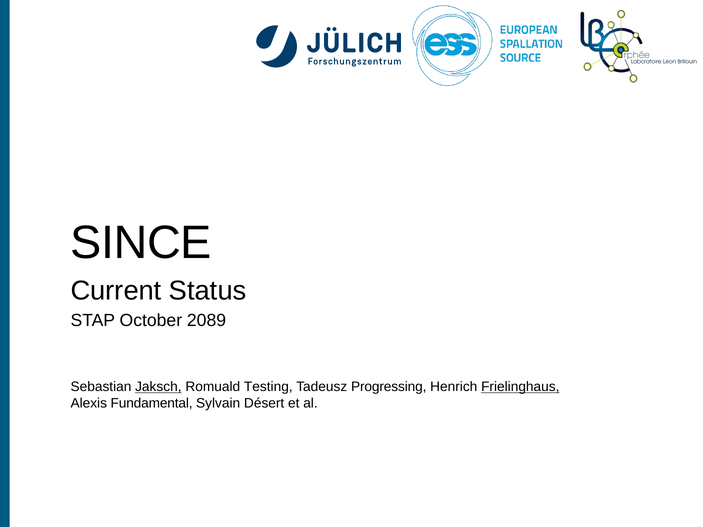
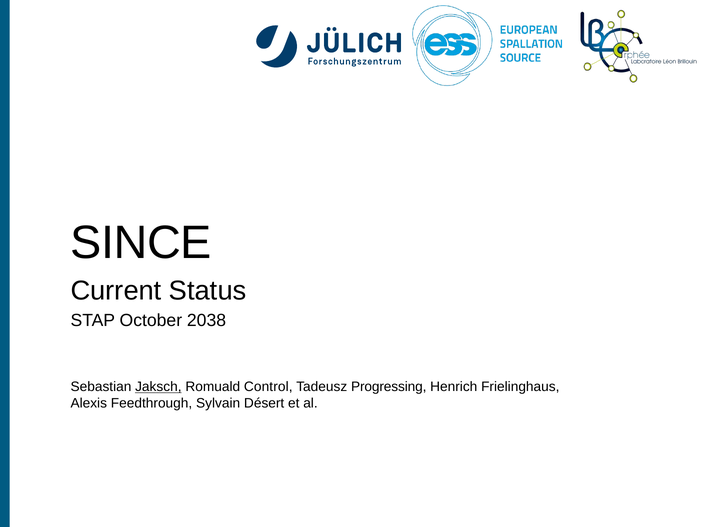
2089: 2089 -> 2038
Testing: Testing -> Control
Frielinghaus underline: present -> none
Fundamental: Fundamental -> Feedthrough
